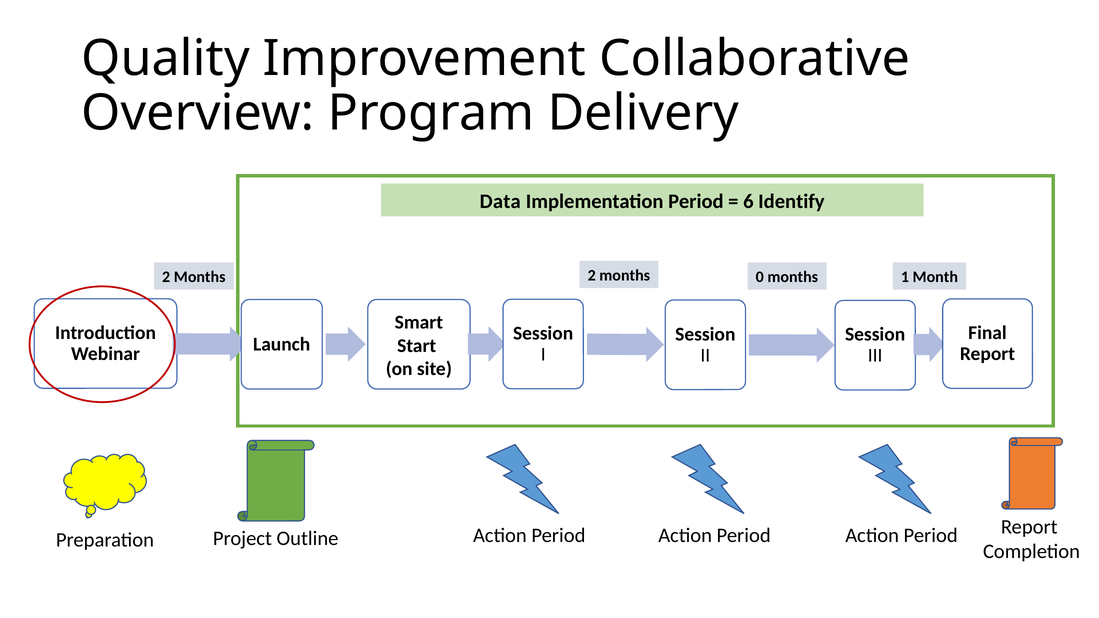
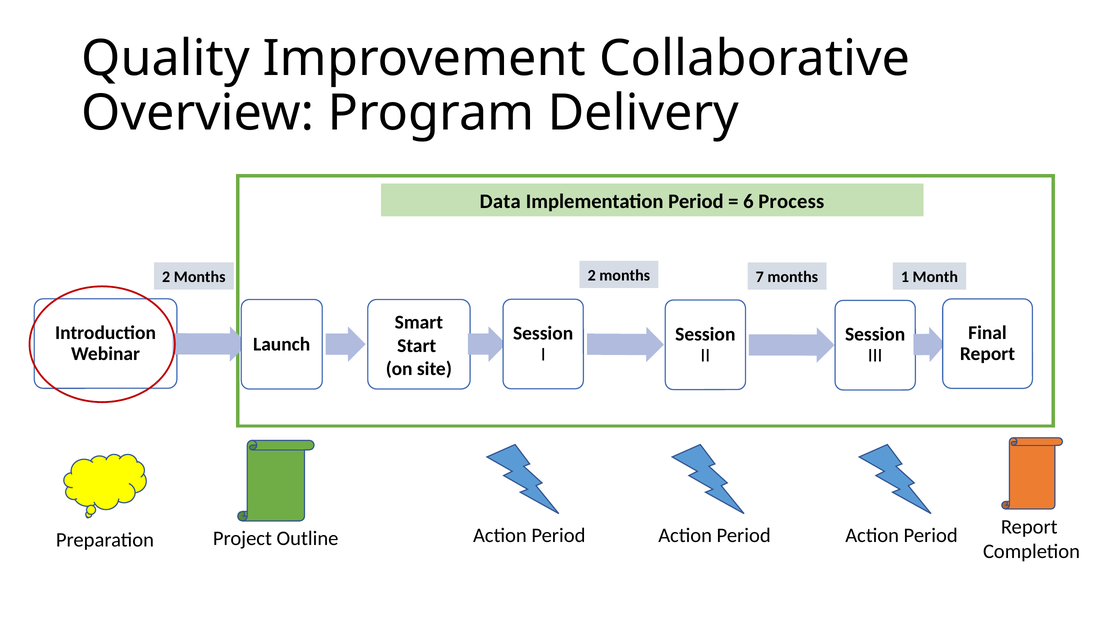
Identify: Identify -> Process
0: 0 -> 7
